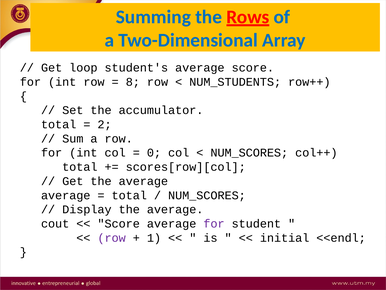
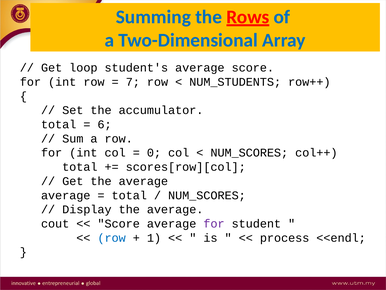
8: 8 -> 7
2: 2 -> 6
row at (112, 237) colour: purple -> blue
initial: initial -> process
